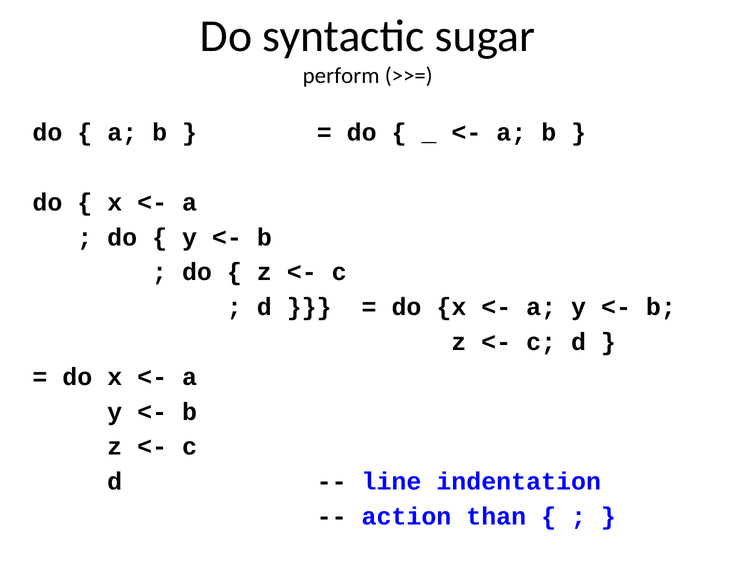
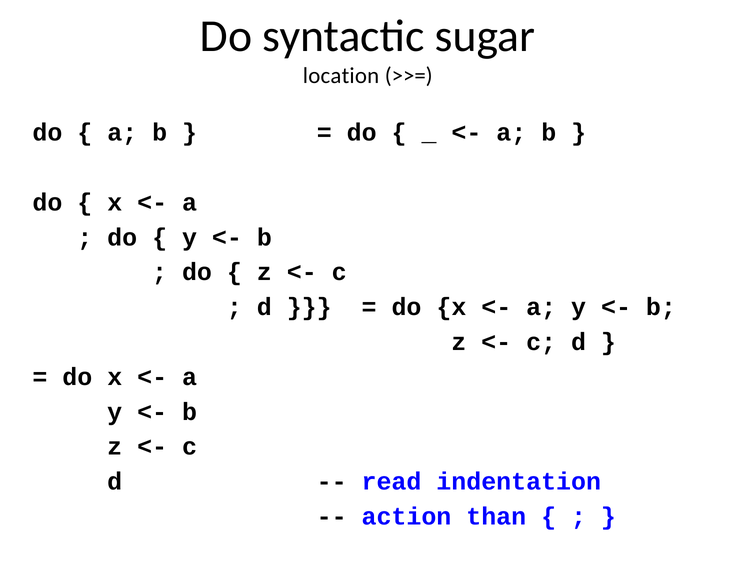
perform: perform -> location
line: line -> read
